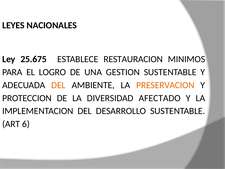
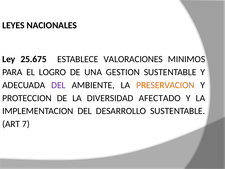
RESTAURACION: RESTAURACION -> VALORACIONES
DEL at (58, 85) colour: orange -> purple
6: 6 -> 7
